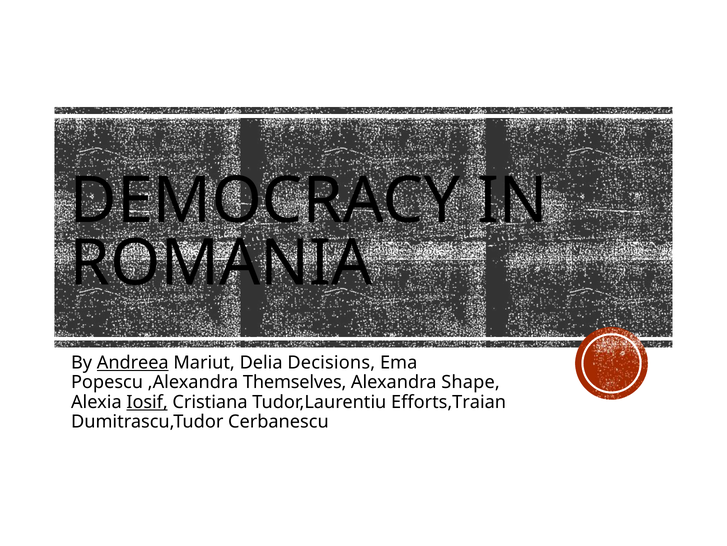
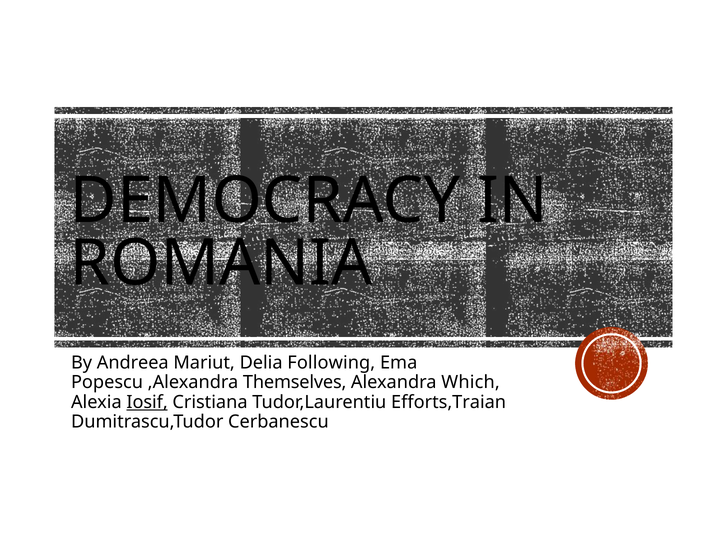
Andreea underline: present -> none
Decisions: Decisions -> Following
Shape: Shape -> Which
